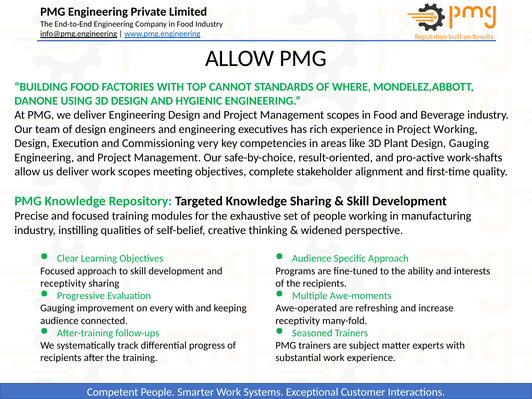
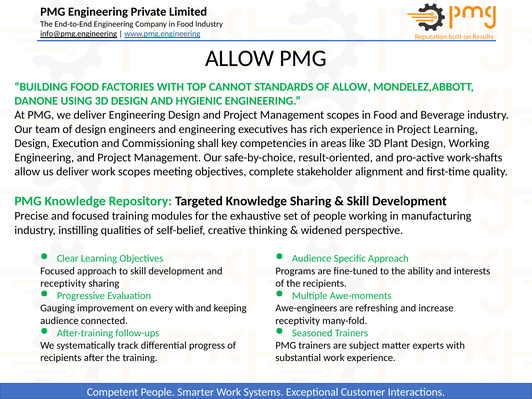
OF WHERE: WHERE -> ALLOW
Project Working: Working -> Learning
very: very -> shall
Design Gauging: Gauging -> Working
Awe-operated: Awe-operated -> Awe-engineers
